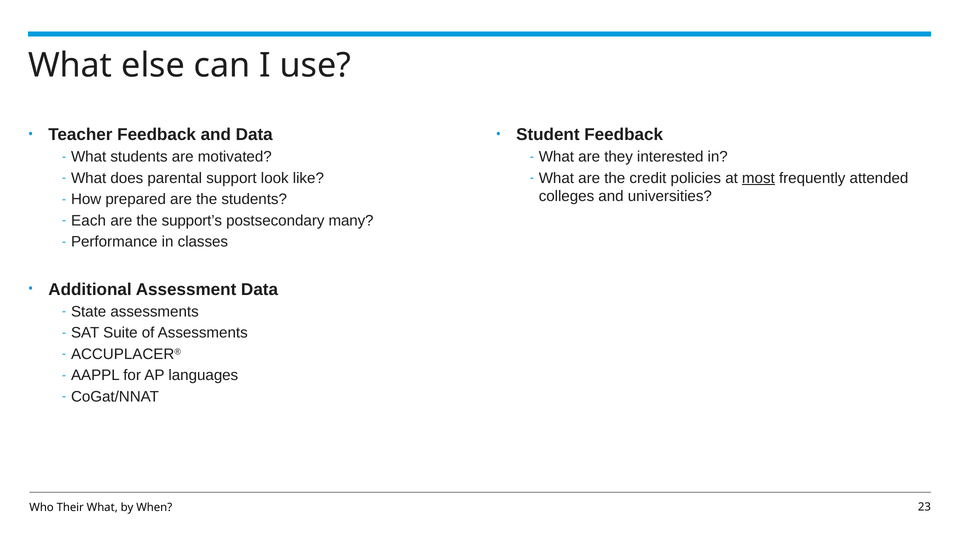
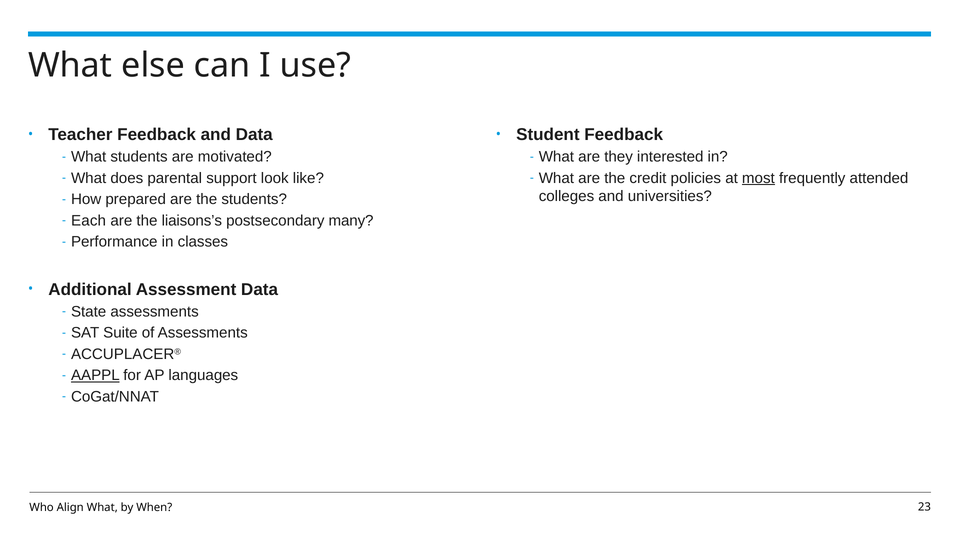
support’s: support’s -> liaisons’s
AAPPL underline: none -> present
Their: Their -> Align
